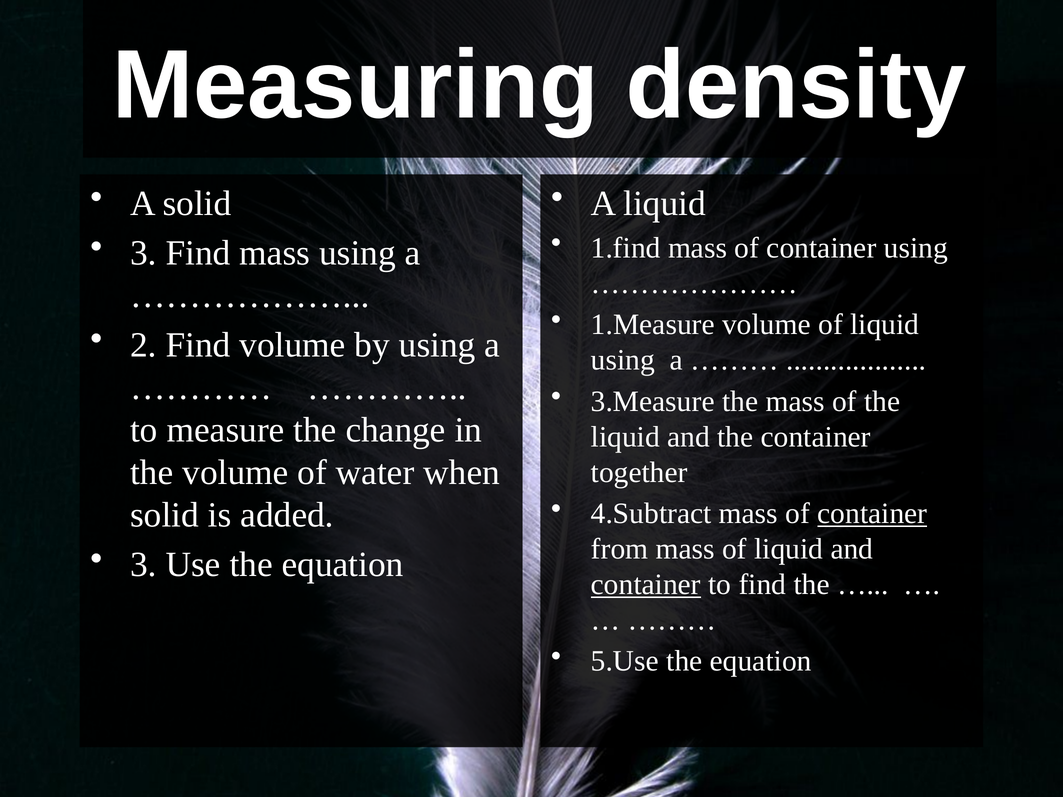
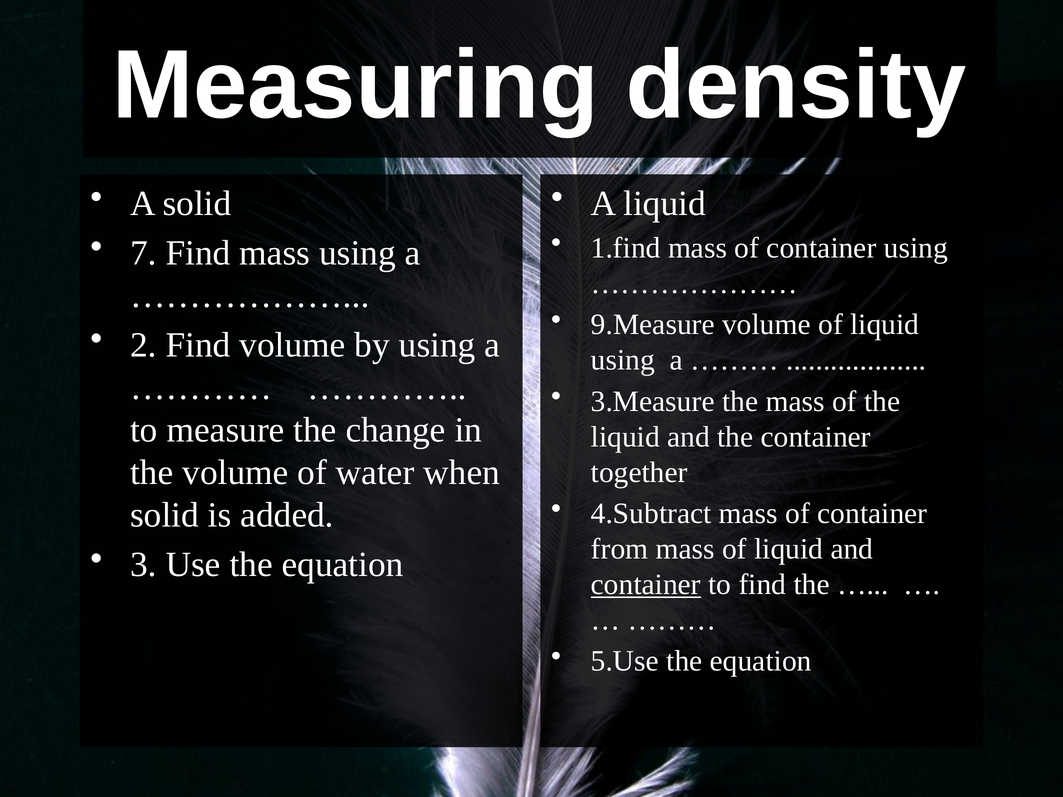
3 at (144, 253): 3 -> 7
1.Measure: 1.Measure -> 9.Measure
container at (872, 514) underline: present -> none
